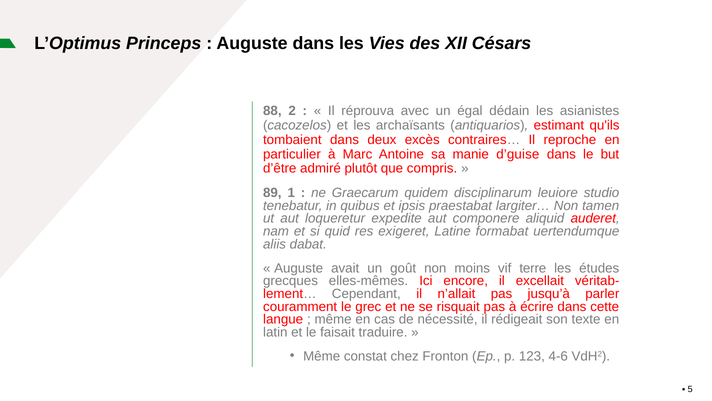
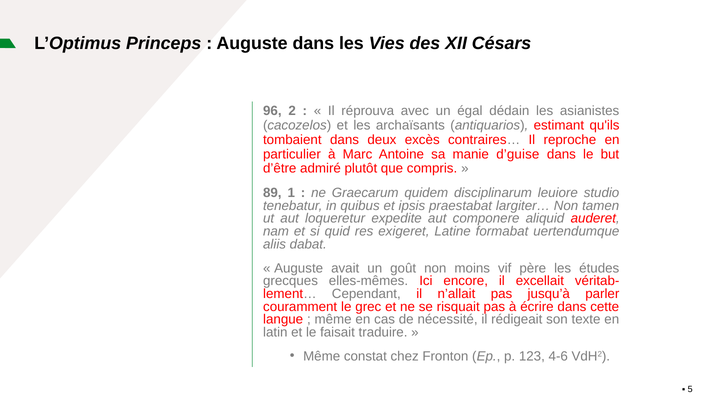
88: 88 -> 96
terre: terre -> père
